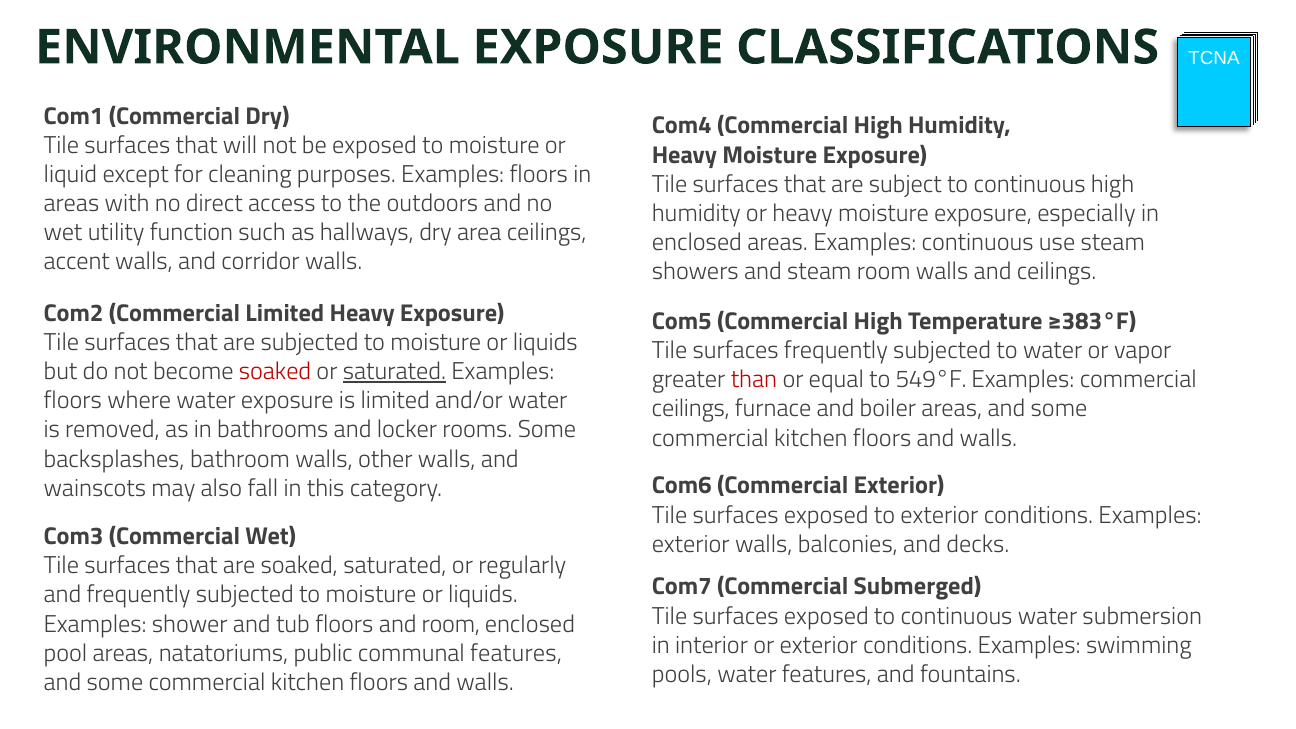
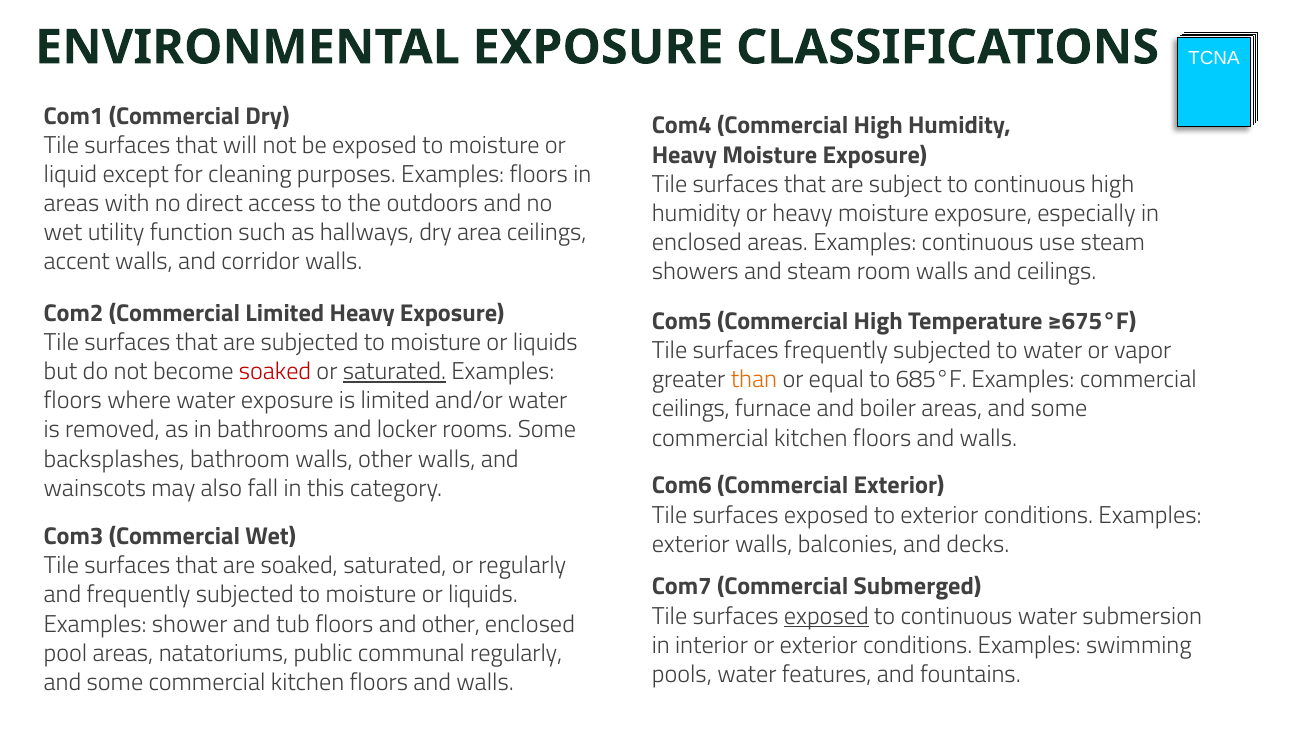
≥383°F: ≥383°F -> ≥675°F
than colour: red -> orange
549°F: 549°F -> 685°F
exposed at (826, 616) underline: none -> present
and room: room -> other
communal features: features -> regularly
